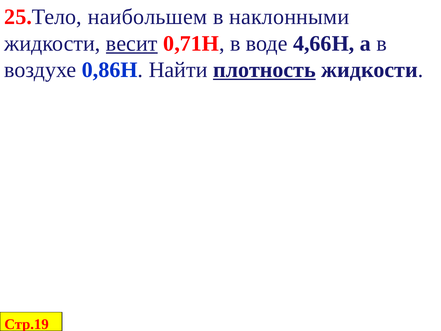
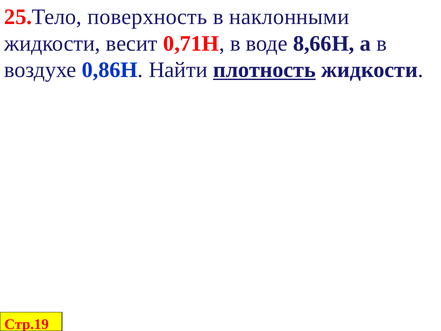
наибольшем: наибольшем -> поверхность
весит underline: present -> none
4,66Н: 4,66Н -> 8,66Н
